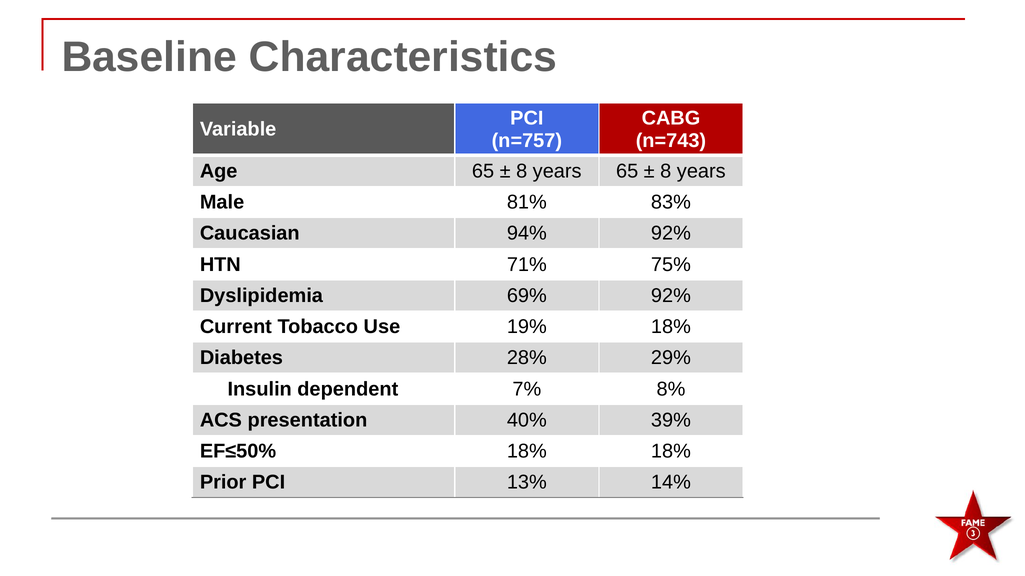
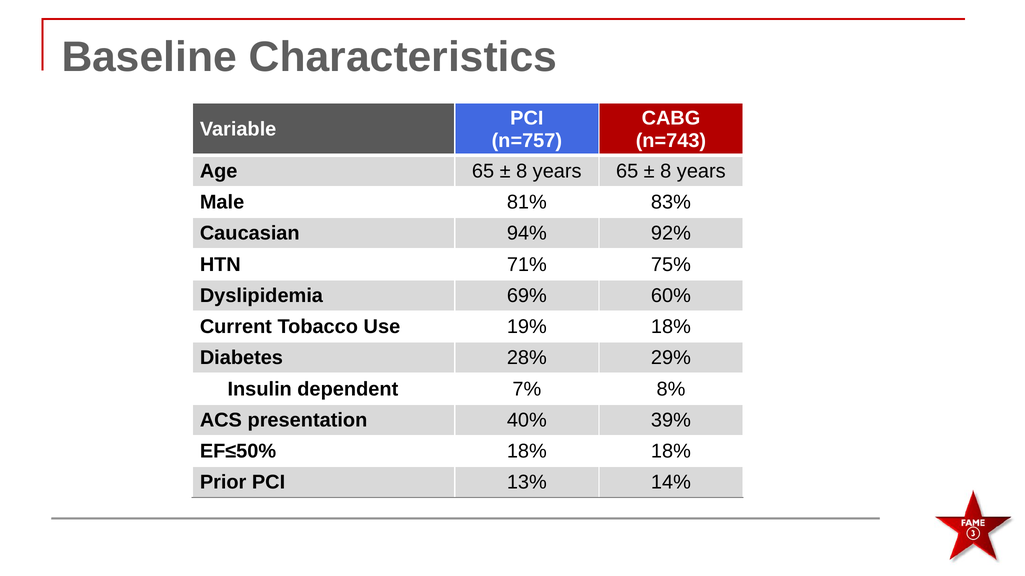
69% 92%: 92% -> 60%
